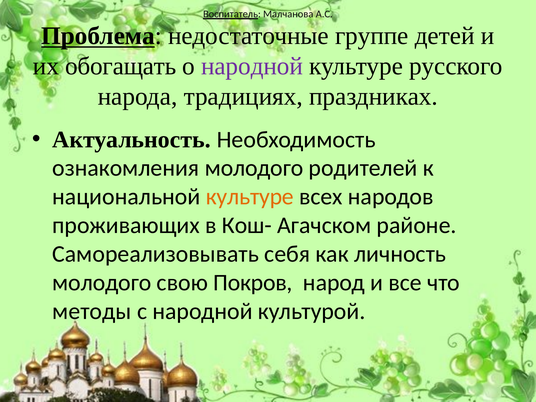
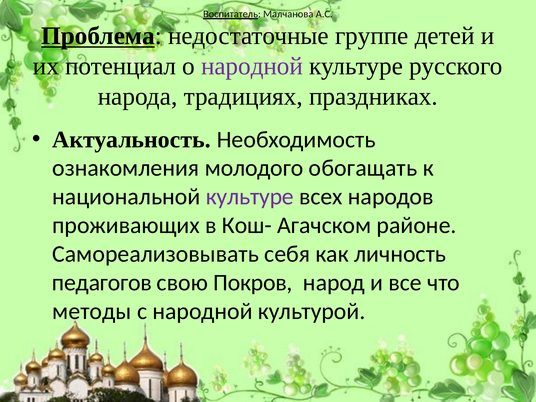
обогащать: обогащать -> потенциал
родителей: родителей -> обогащать
культуре at (250, 197) colour: orange -> purple
молодого at (102, 283): молодого -> педагогов
